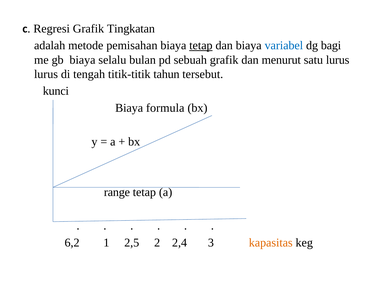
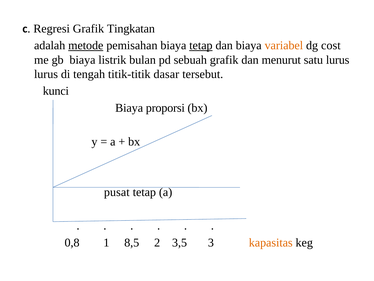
metode underline: none -> present
variabel colour: blue -> orange
bagi: bagi -> cost
selalu: selalu -> listrik
tahun: tahun -> dasar
formula: formula -> proporsi
range: range -> pusat
6,2: 6,2 -> 0,8
2,5: 2,5 -> 8,5
2,4: 2,4 -> 3,5
